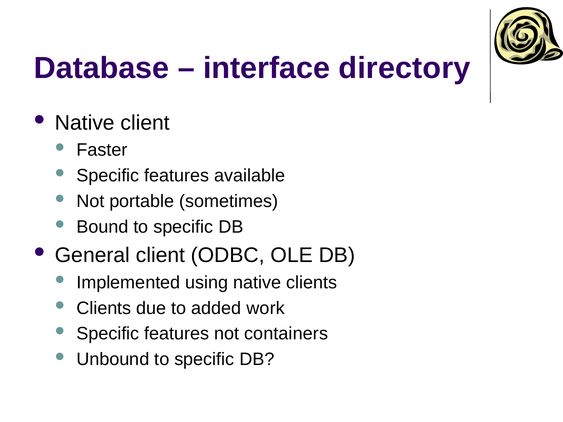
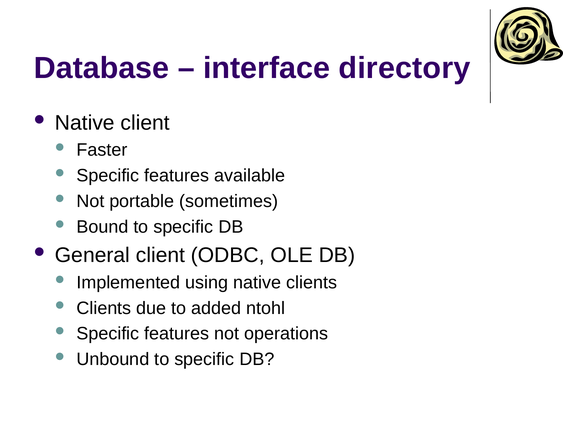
work: work -> ntohl
containers: containers -> operations
